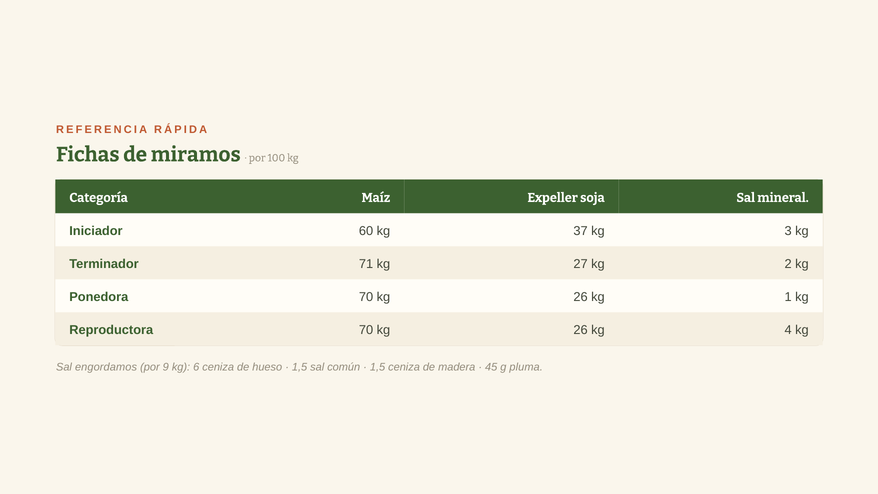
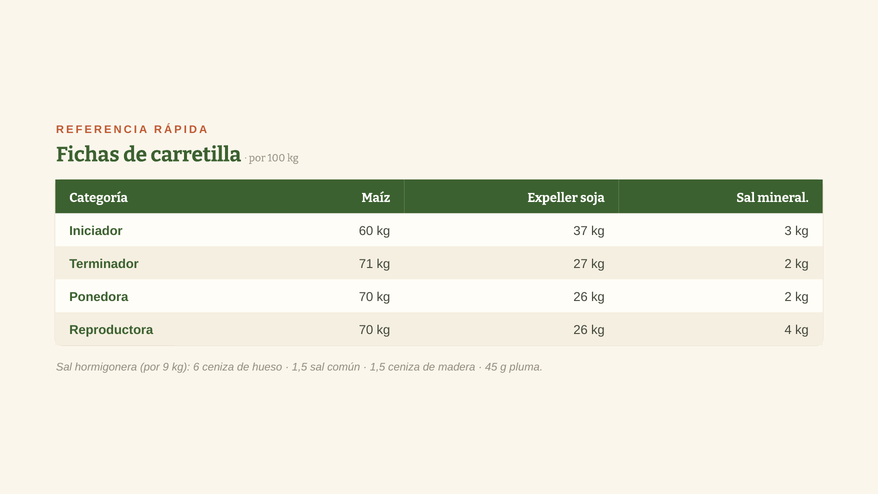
miramos: miramos -> carretilla
26 kg 1: 1 -> 2
engordamos: engordamos -> hormigonera
